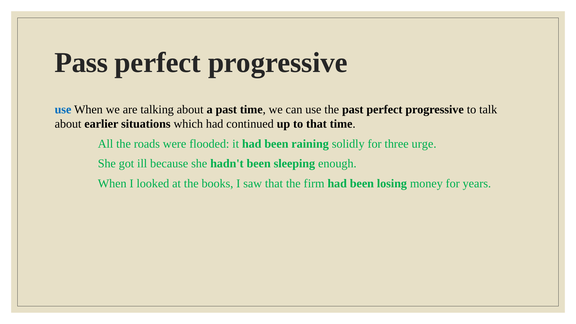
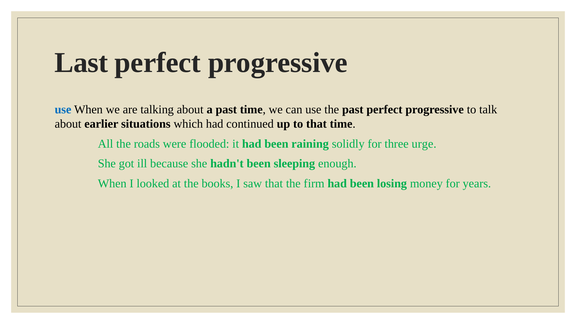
Pass: Pass -> Last
